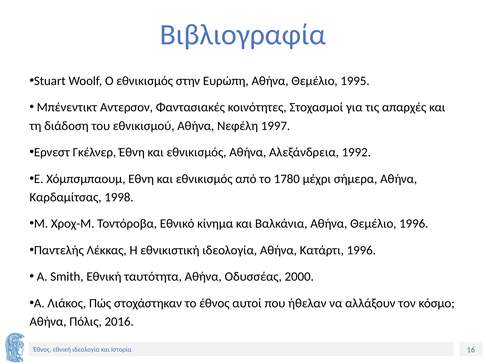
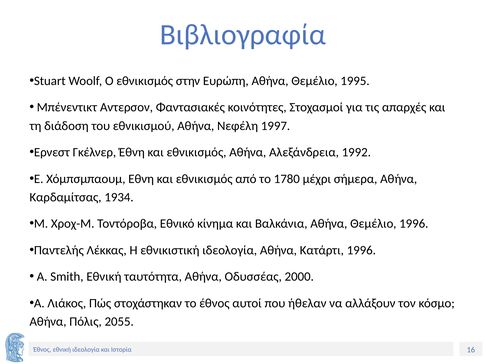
1998: 1998 -> 1934
2016: 2016 -> 2055
